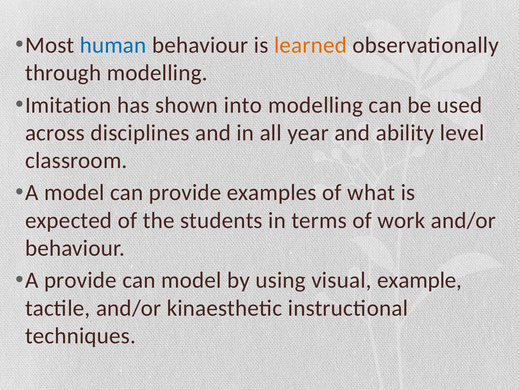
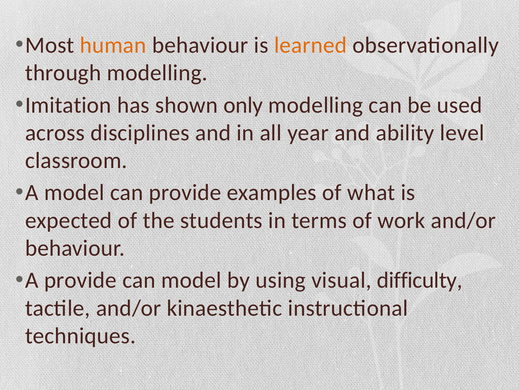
human colour: blue -> orange
into: into -> only
example: example -> difficulty
